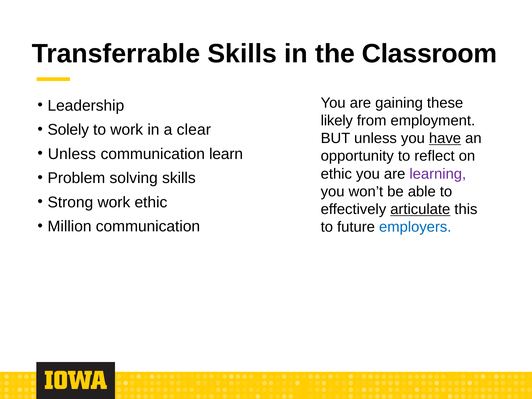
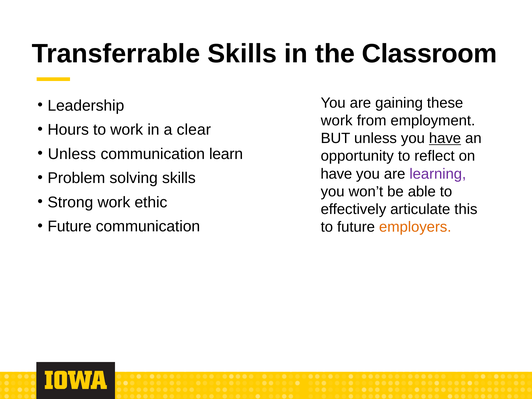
likely at (337, 121): likely -> work
Solely: Solely -> Hours
ethic at (336, 174): ethic -> have
articulate underline: present -> none
Million at (70, 227): Million -> Future
employers colour: blue -> orange
